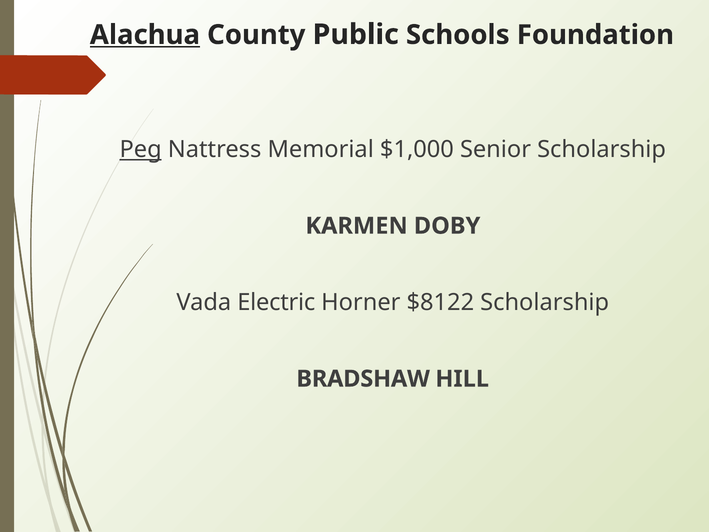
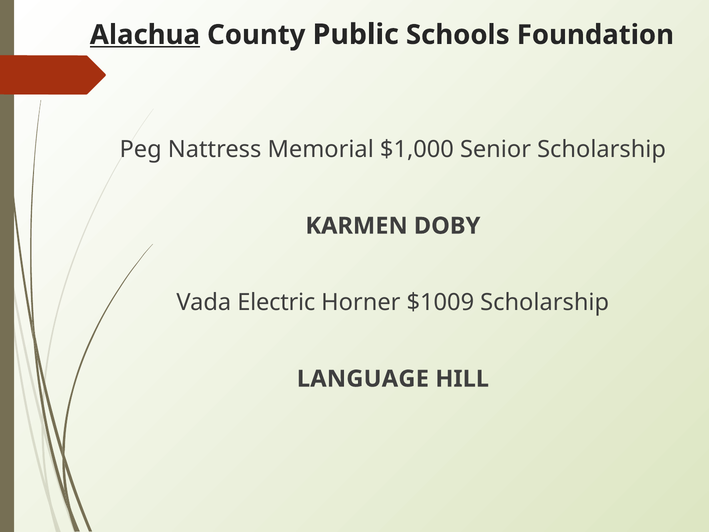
Peg underline: present -> none
$8122: $8122 -> $1009
BRADSHAW: BRADSHAW -> LANGUAGE
